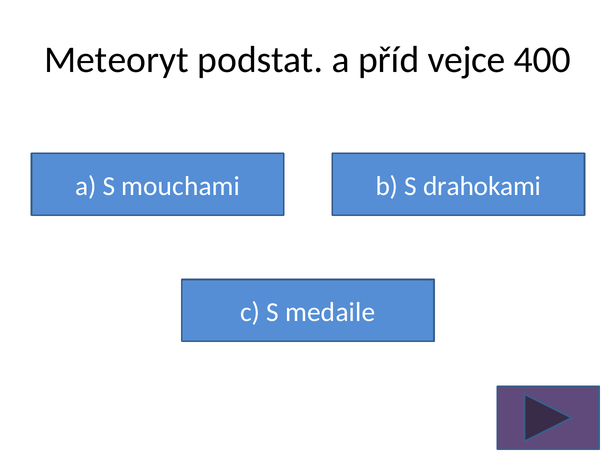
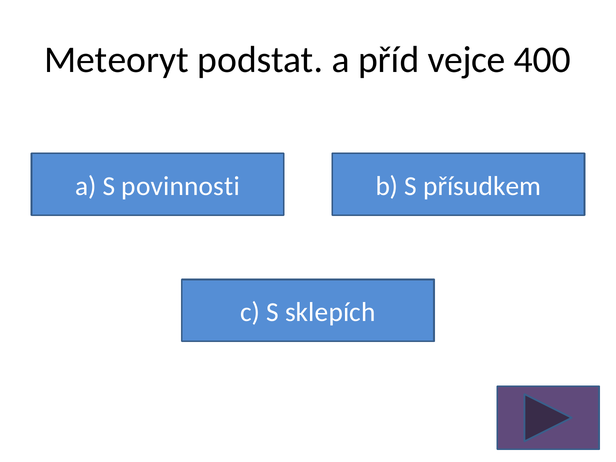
mouchami: mouchami -> povinnosti
drahokami: drahokami -> přísudkem
medaile: medaile -> sklepích
